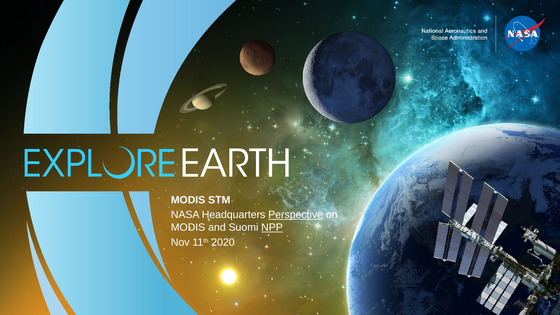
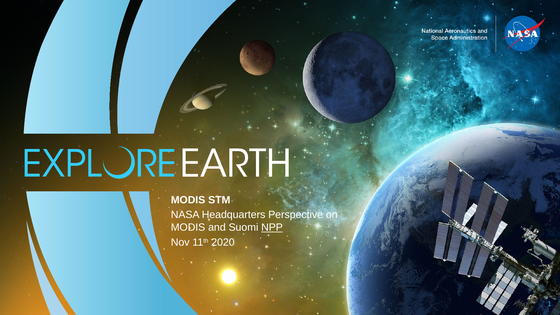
Perspective underline: present -> none
